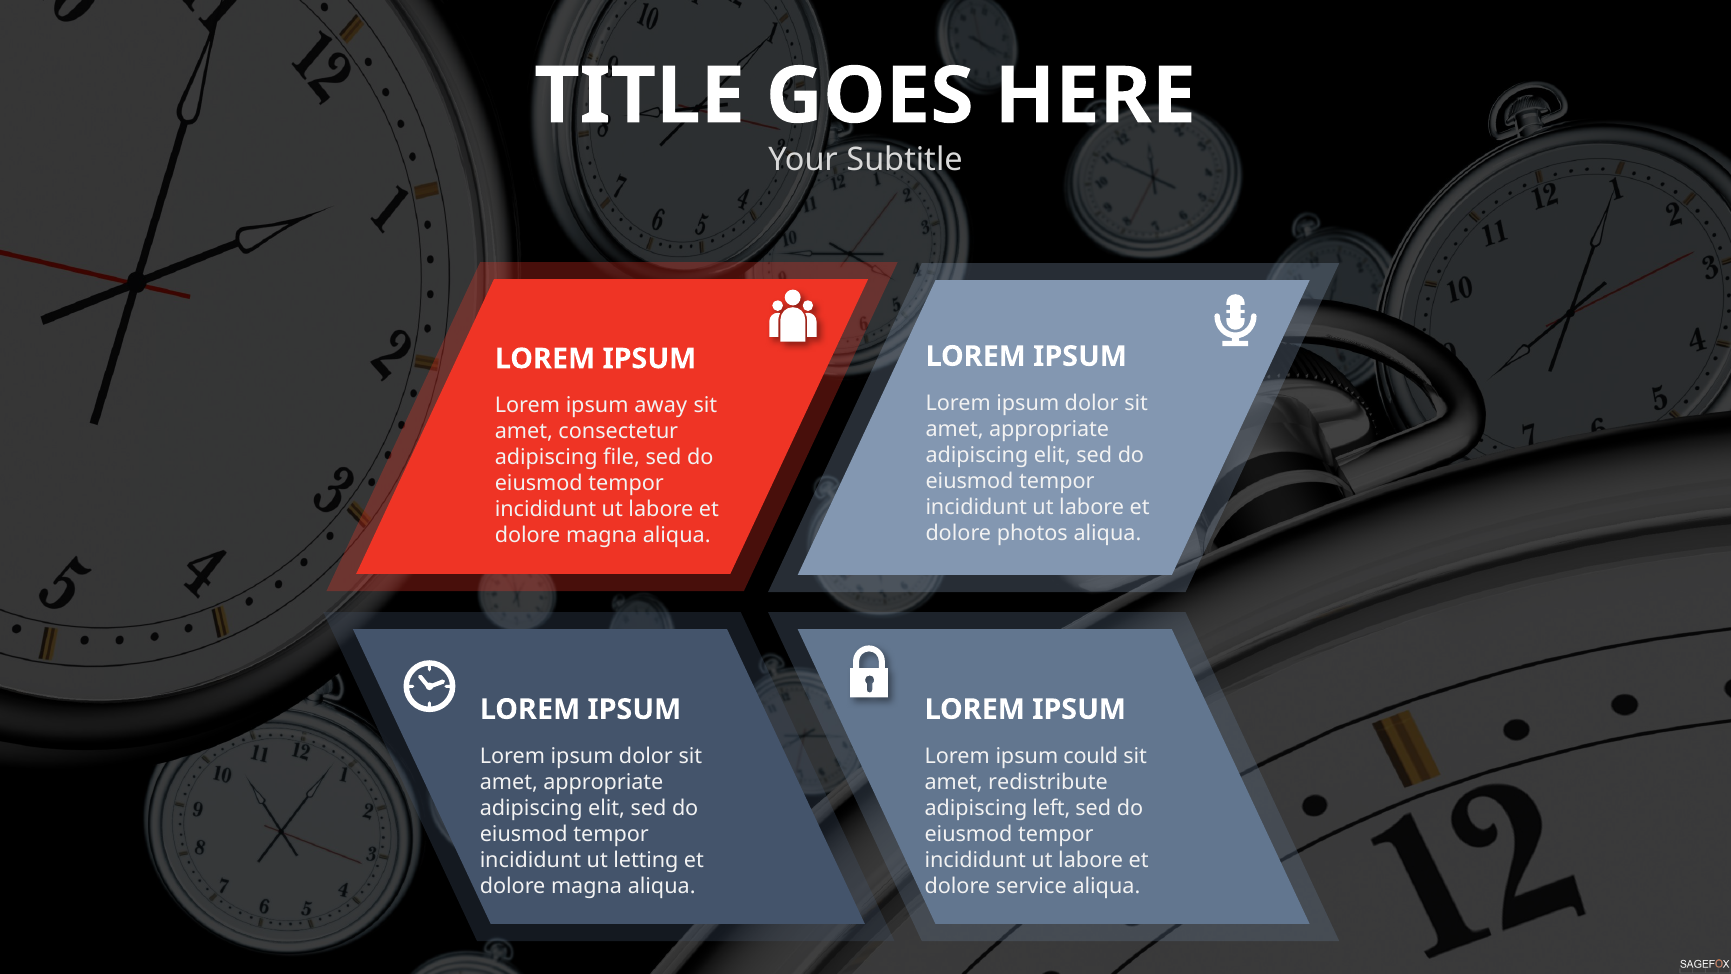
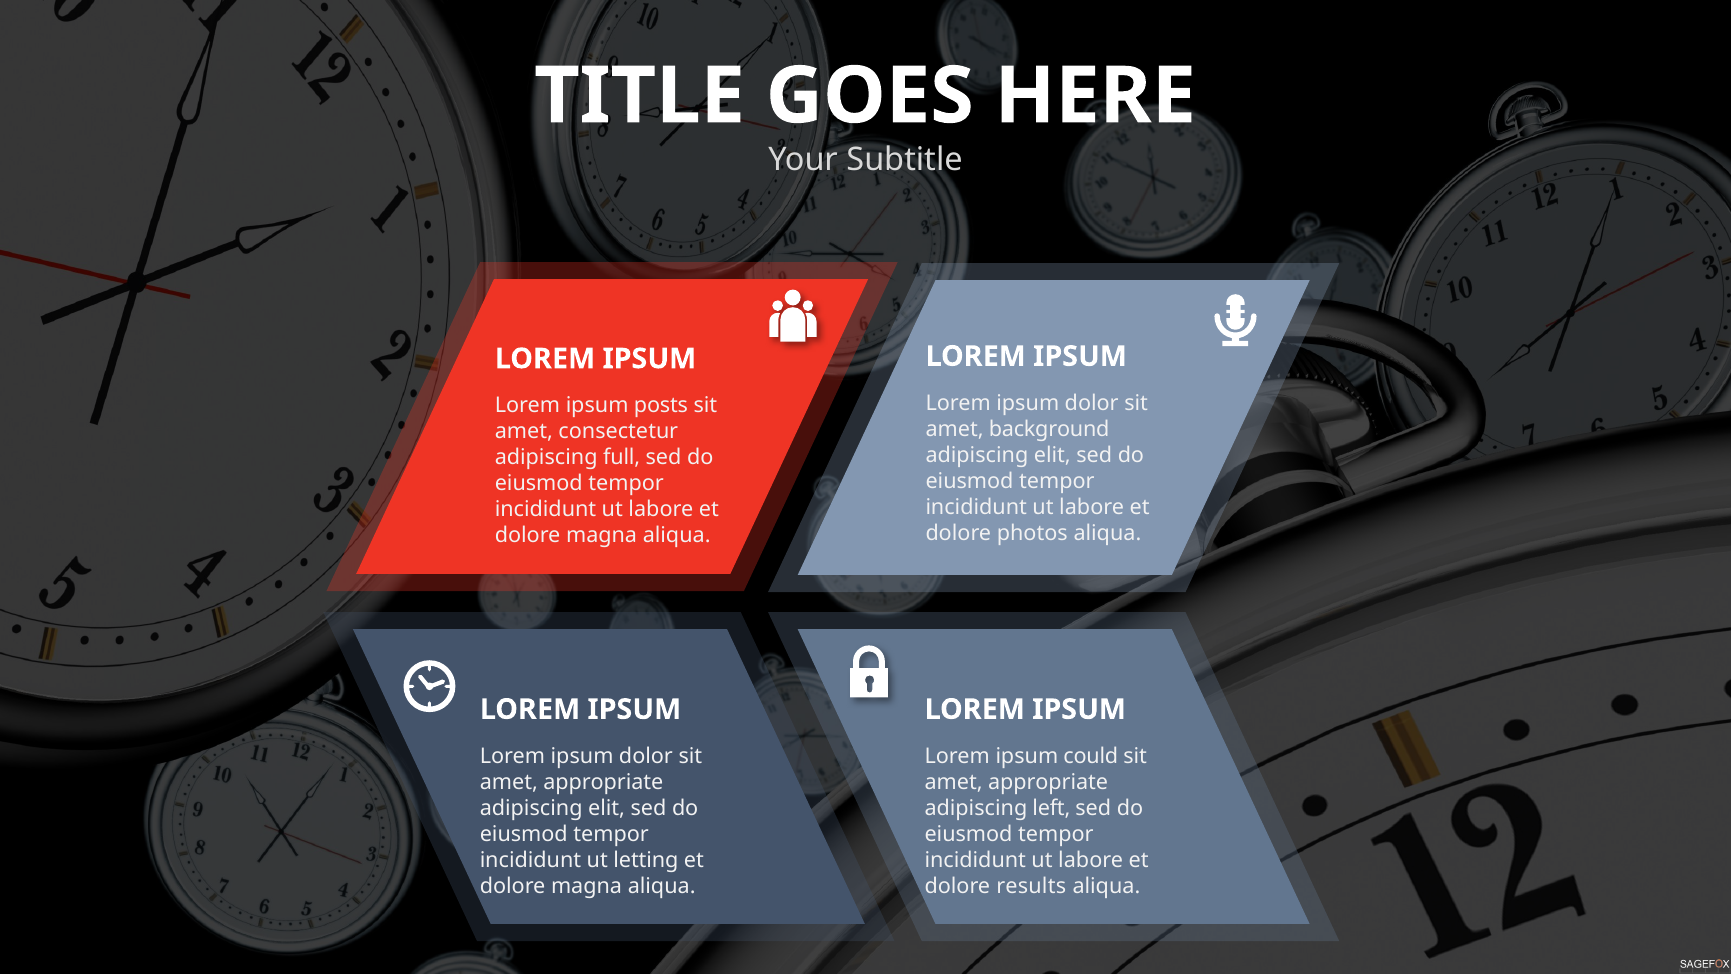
away: away -> posts
appropriate at (1049, 429): appropriate -> background
file: file -> full
redistribute at (1048, 782): redistribute -> appropriate
service: service -> results
